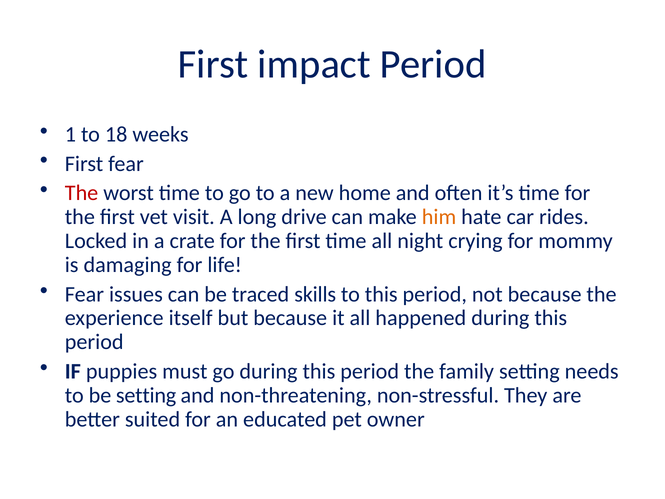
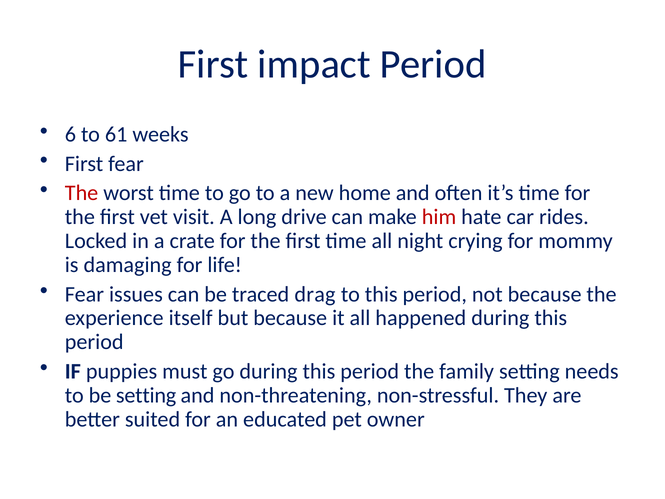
1: 1 -> 6
18: 18 -> 61
him colour: orange -> red
skills: skills -> drag
